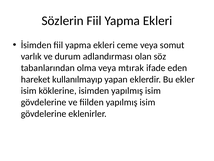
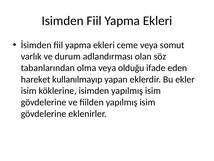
Sözlerin at (63, 21): Sözlerin -> Isimden
mtırak: mtırak -> olduğu
